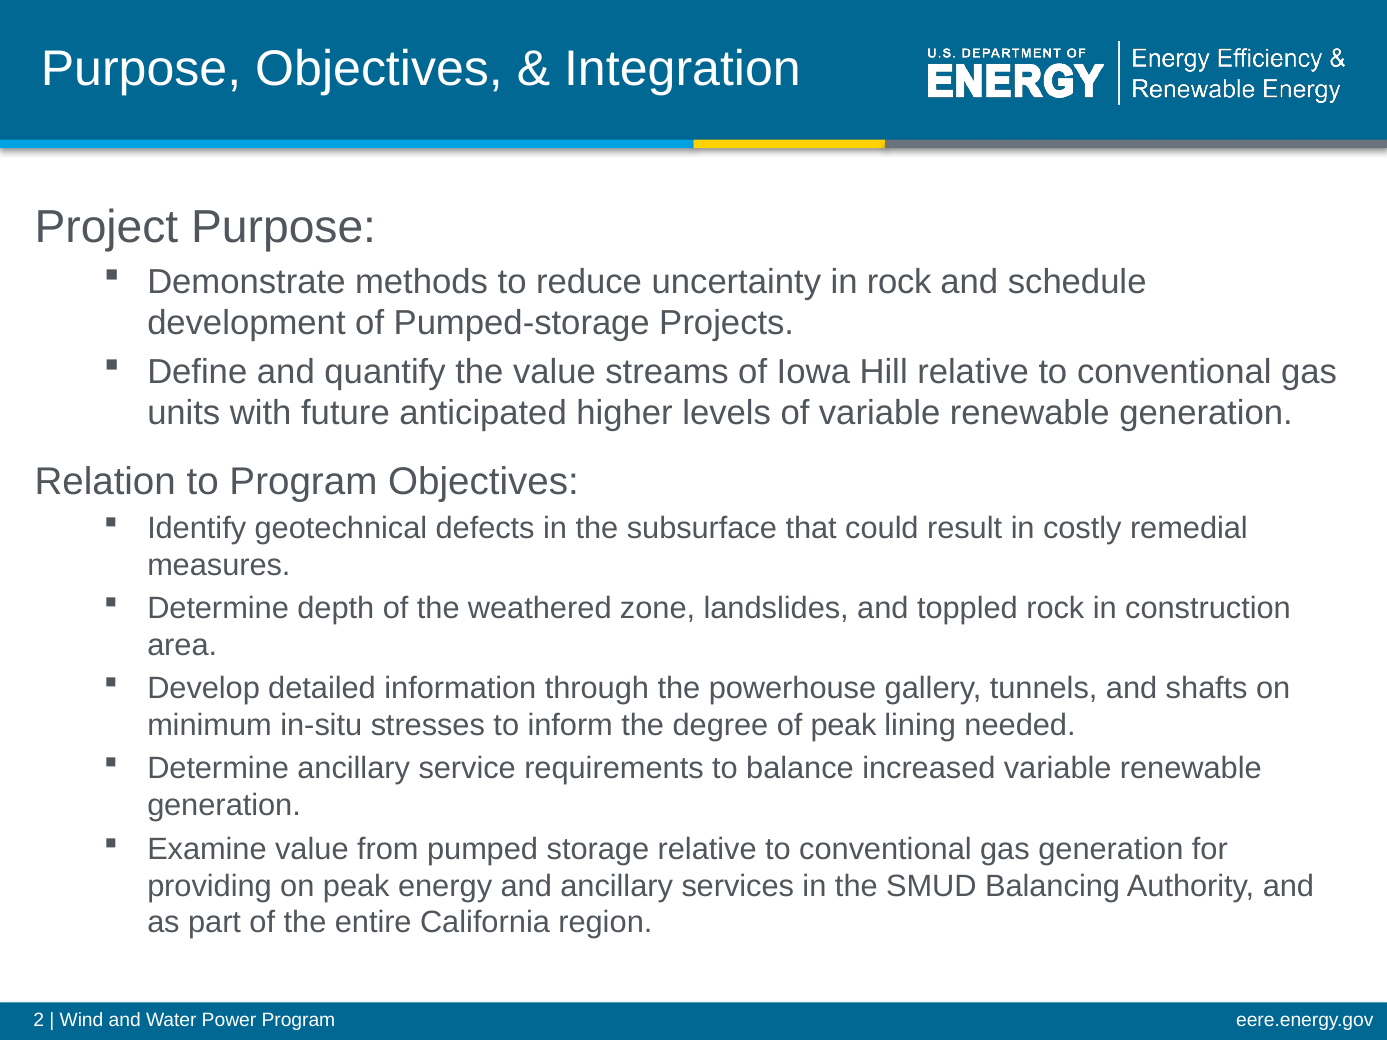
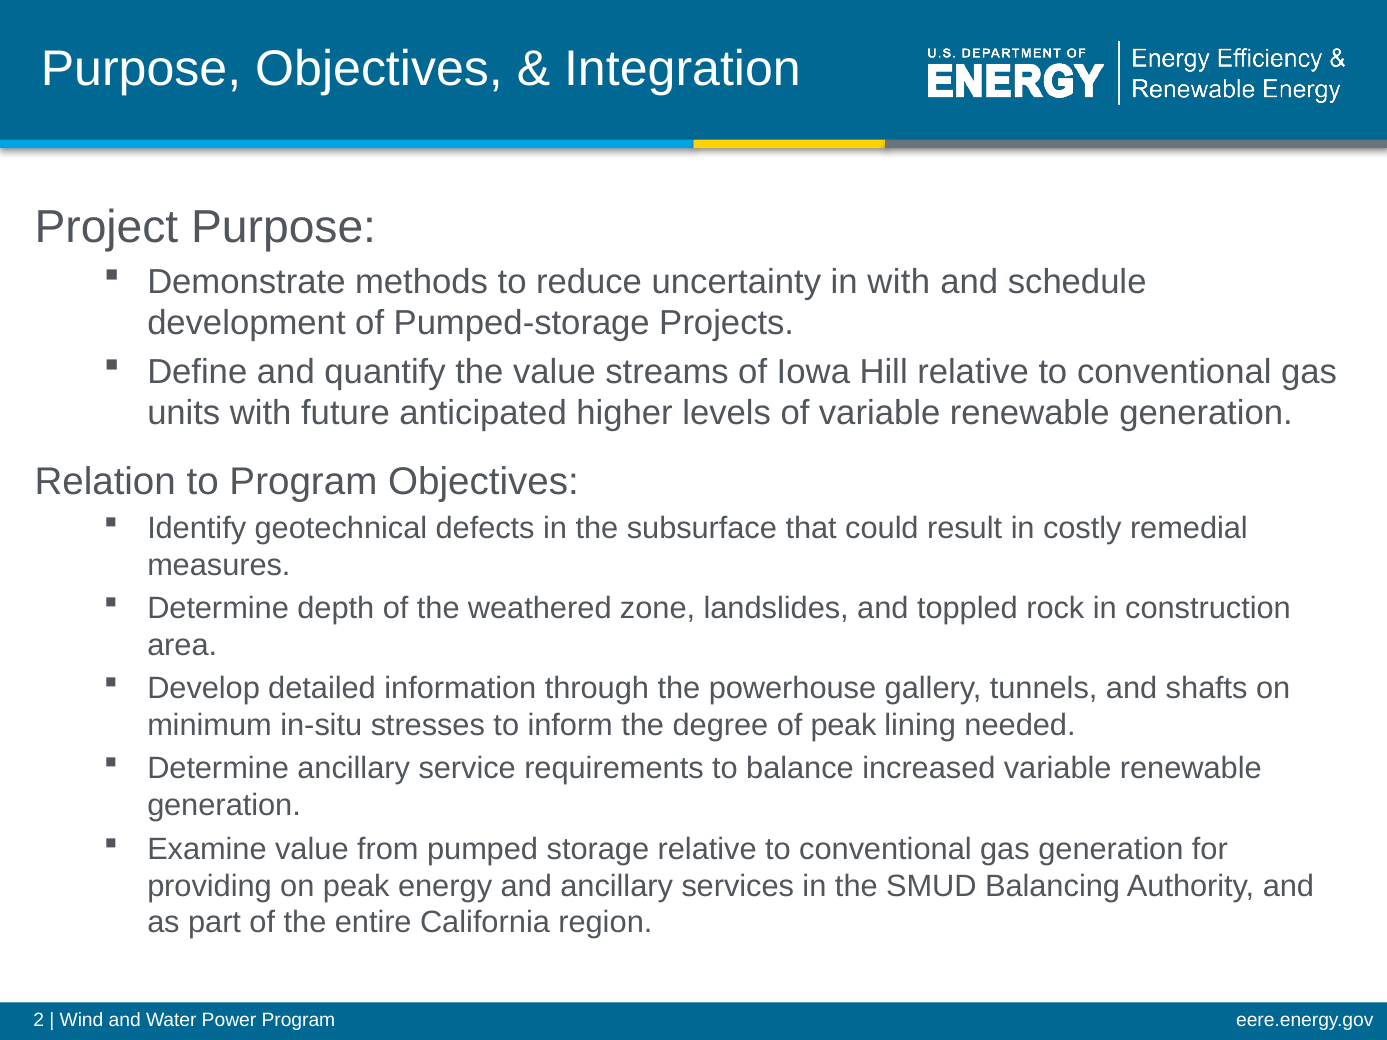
in rock: rock -> with
